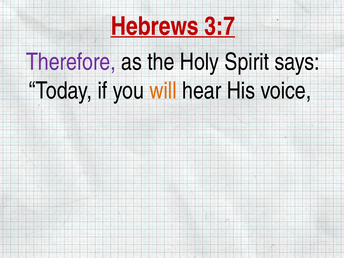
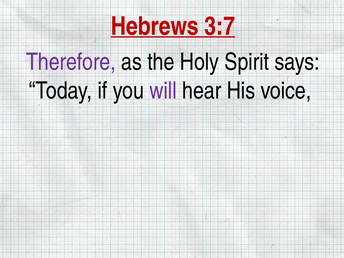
will colour: orange -> purple
